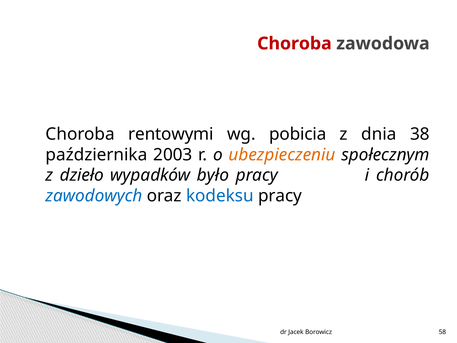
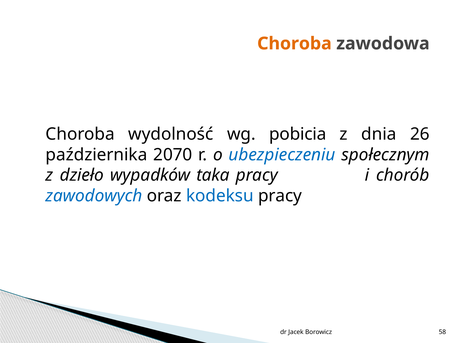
Choroba at (294, 44) colour: red -> orange
rentowymi: rentowymi -> wydolność
38: 38 -> 26
2003: 2003 -> 2070
ubezpieczeniu colour: orange -> blue
było: było -> taka
